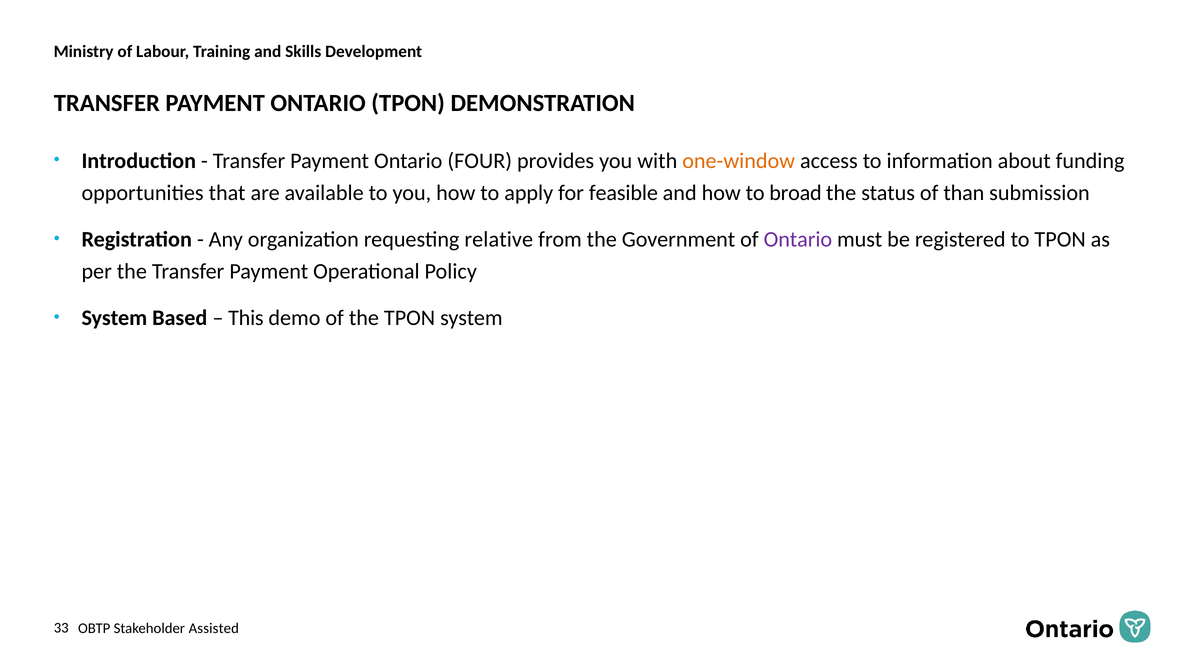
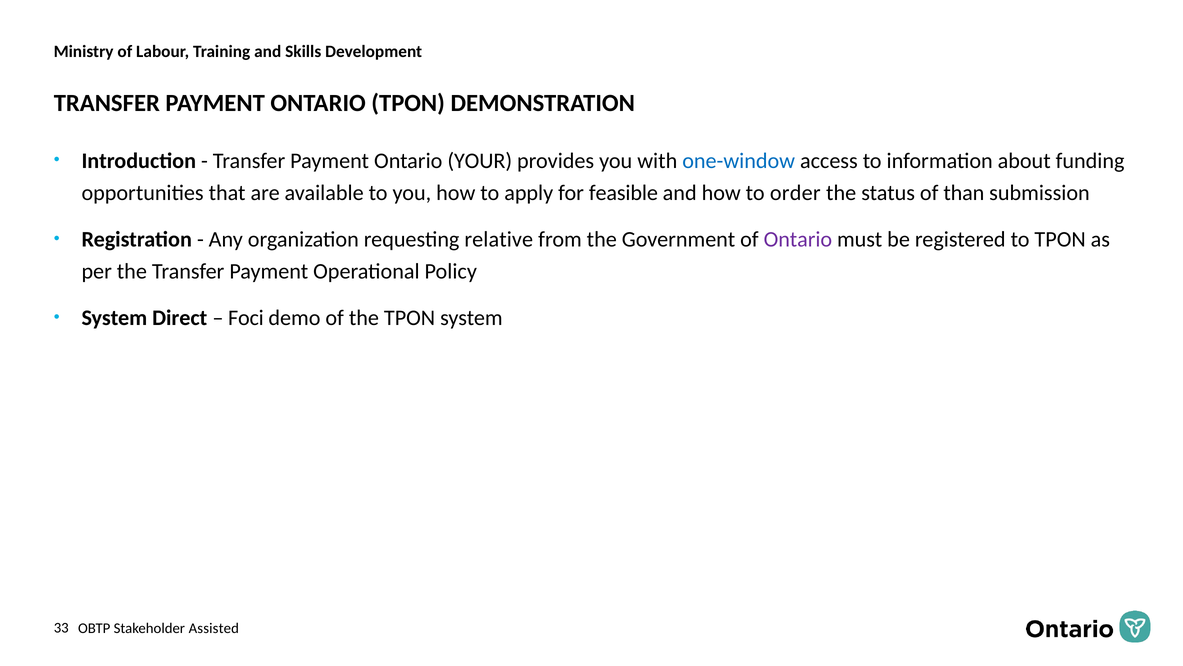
FOUR: FOUR -> YOUR
one-window colour: orange -> blue
broad: broad -> order
Based: Based -> Direct
This: This -> Foci
